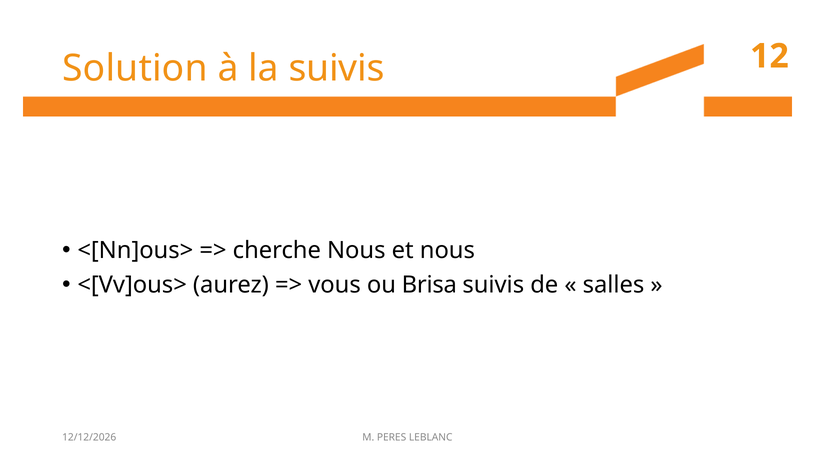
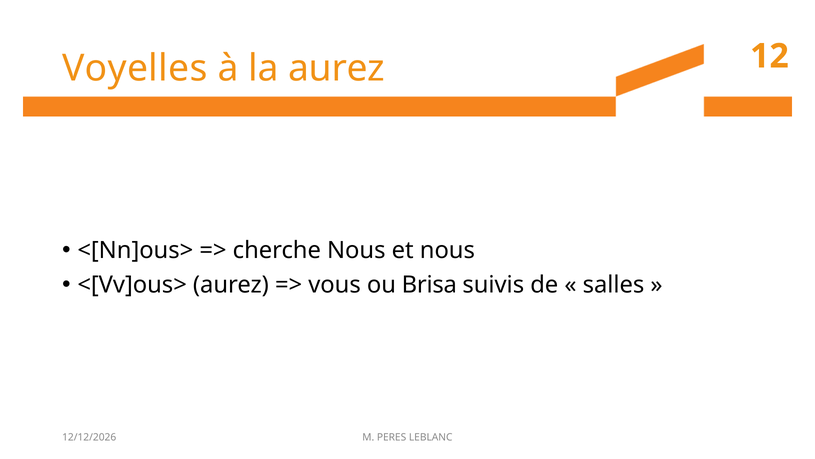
Solution: Solution -> Voyelles
la suivis: suivis -> aurez
